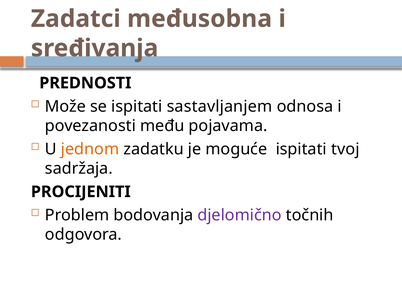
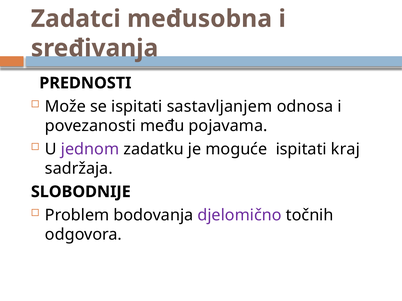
jednom colour: orange -> purple
tvoj: tvoj -> kraj
PROCIJENITI: PROCIJENITI -> SLOBODNIJE
